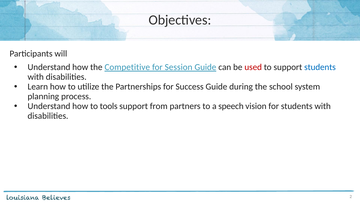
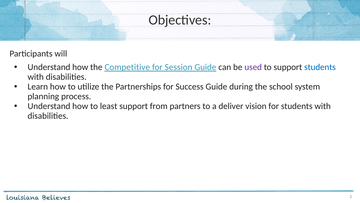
used colour: red -> purple
tools: tools -> least
speech: speech -> deliver
